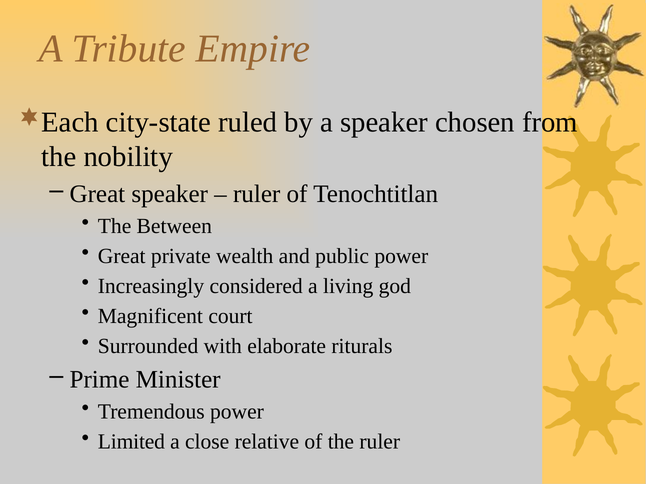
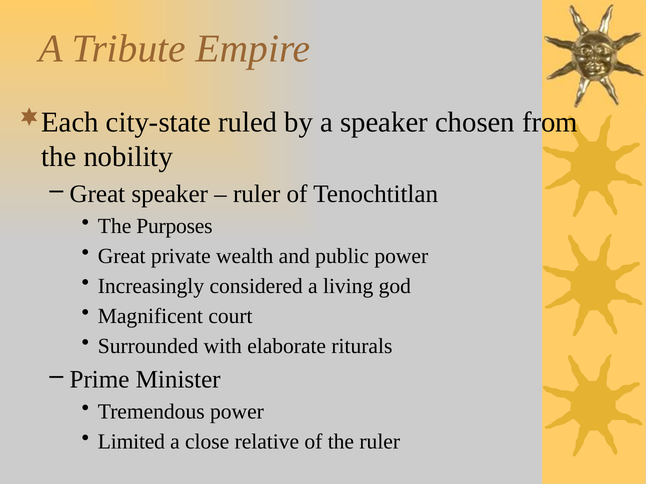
Between: Between -> Purposes
